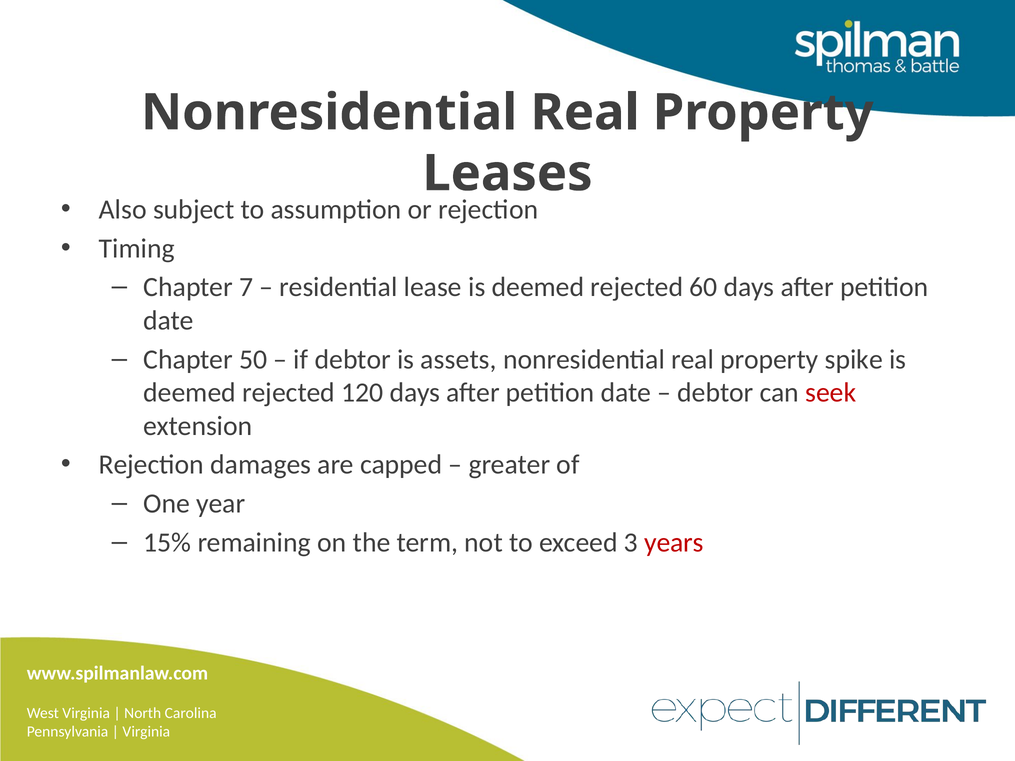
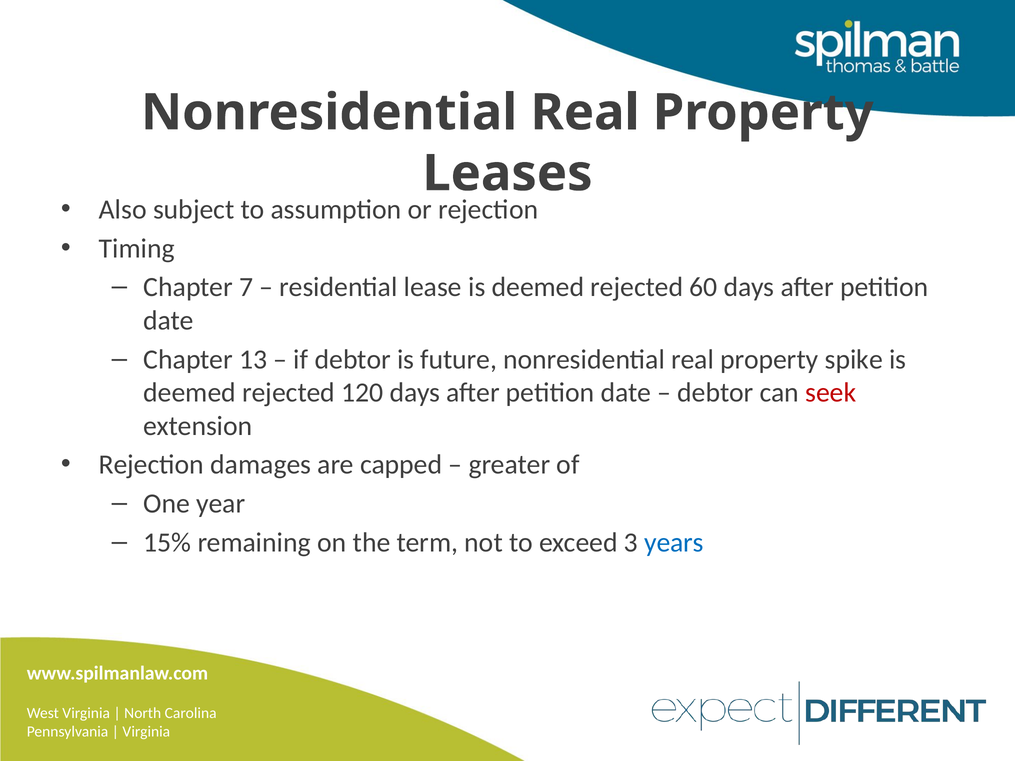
50: 50 -> 13
assets: assets -> future
years colour: red -> blue
